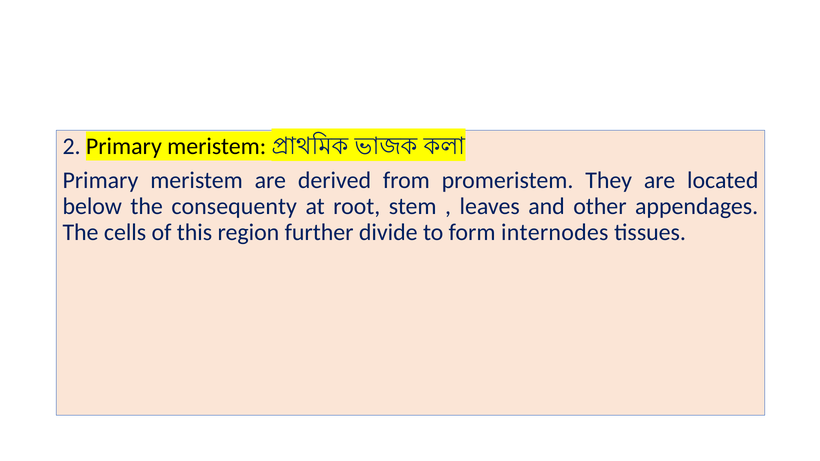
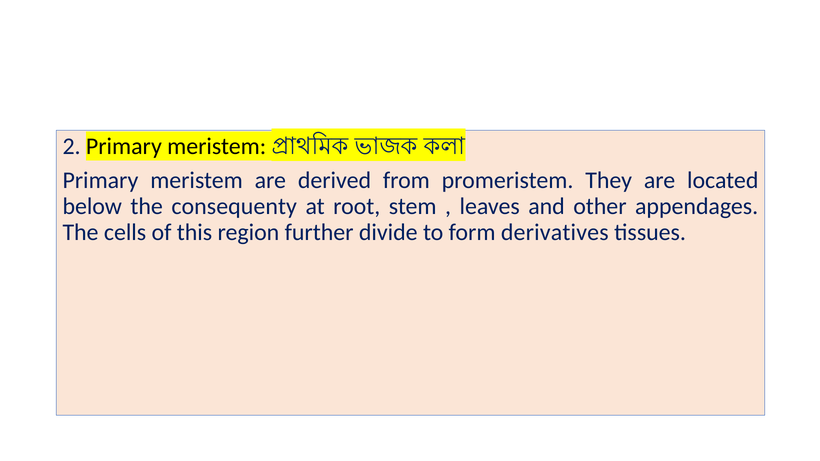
internodes: internodes -> derivatives
